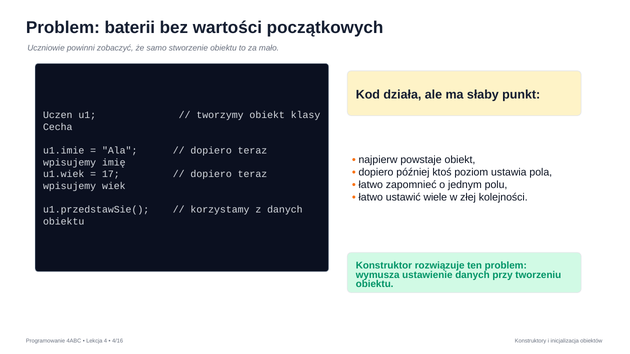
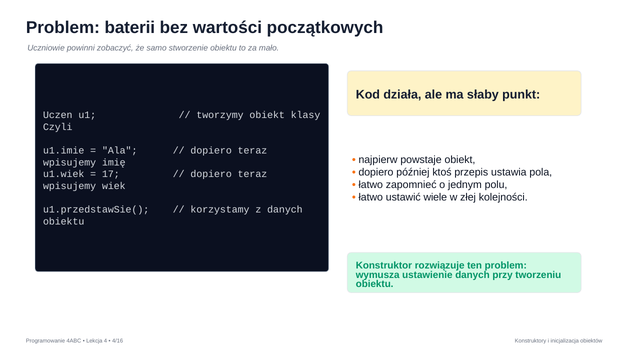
Cecha: Cecha -> Czyli
poziom: poziom -> przepis
